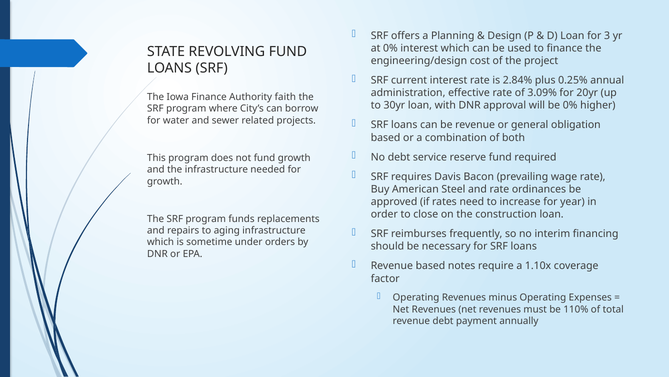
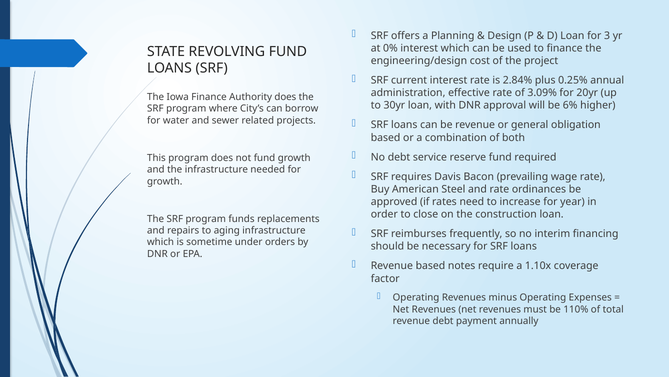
Authority faith: faith -> does
be 0%: 0% -> 6%
